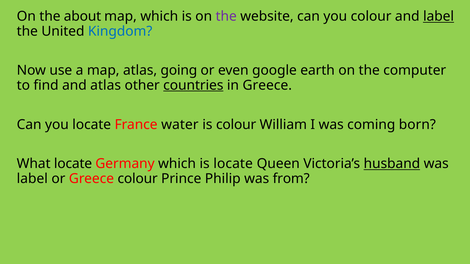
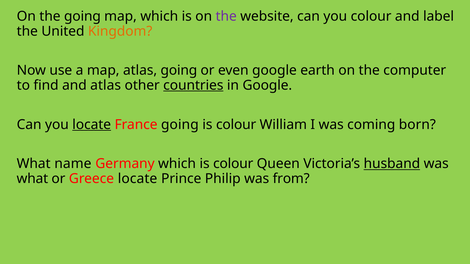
the about: about -> going
label at (439, 16) underline: present -> none
Kingdom colour: blue -> orange
in Greece: Greece -> Google
locate at (92, 125) underline: none -> present
France water: water -> going
What locate: locate -> name
which is locate: locate -> colour
label at (32, 179): label -> what
Greece colour: colour -> locate
